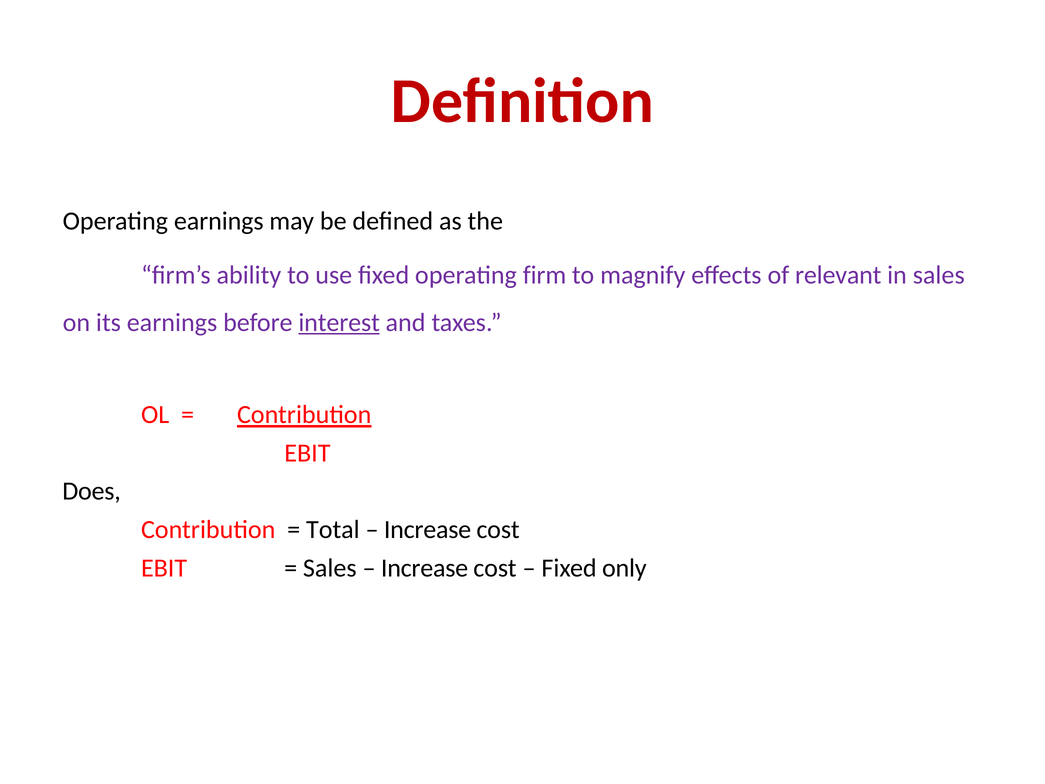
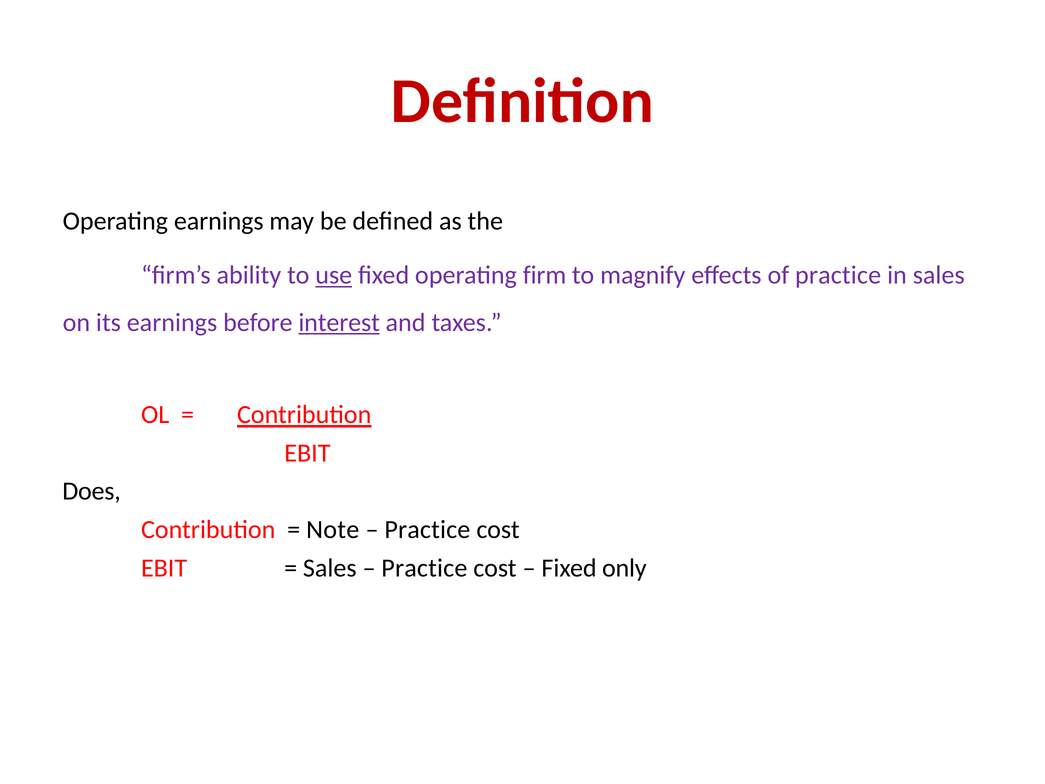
use underline: none -> present
of relevant: relevant -> practice
Total: Total -> Note
Increase at (428, 529): Increase -> Practice
Increase at (425, 568): Increase -> Practice
